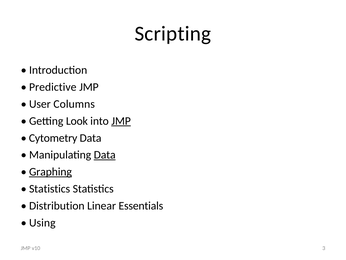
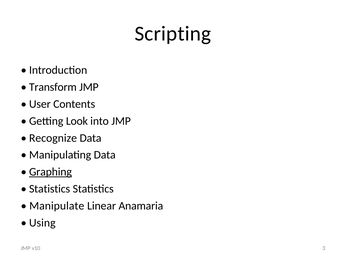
Predictive: Predictive -> Transform
Columns: Columns -> Contents
JMP at (121, 121) underline: present -> none
Cytometry: Cytometry -> Recognize
Data at (105, 155) underline: present -> none
Distribution: Distribution -> Manipulate
Essentials: Essentials -> Anamaria
